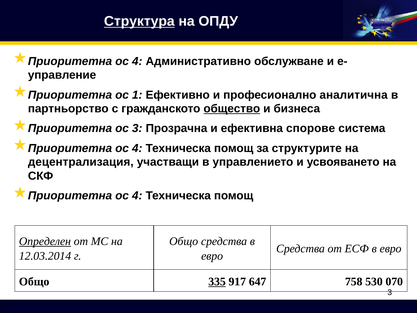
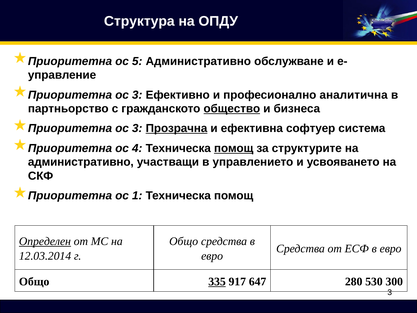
Структура underline: present -> none
4 at (137, 61): 4 -> 5
1 at (137, 95): 1 -> 3
Прозрачна underline: none -> present
спорове: спорове -> софтуер
помощ at (234, 148) underline: none -> present
децентрализация at (81, 162): децентрализация -> административно
4 at (137, 196): 4 -> 1
758: 758 -> 280
070: 070 -> 300
